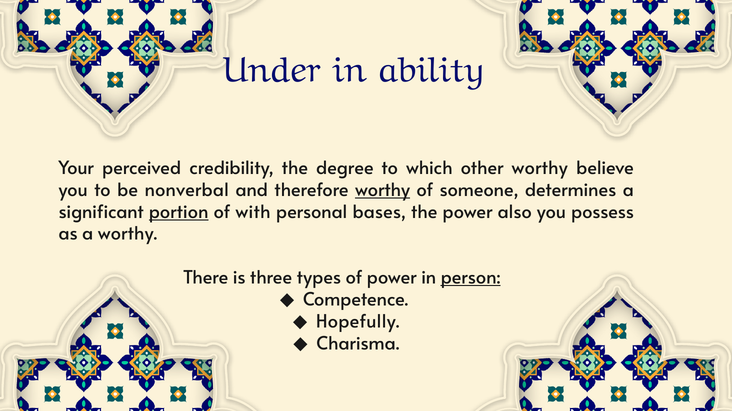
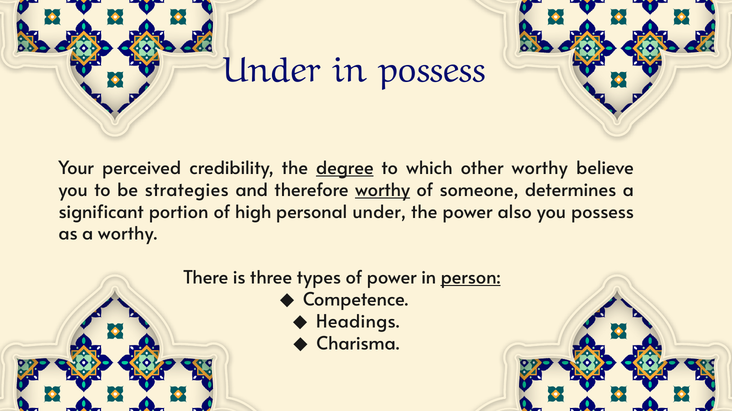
in ability: ability -> possess
degree underline: none -> present
nonverbal: nonverbal -> strategies
portion underline: present -> none
with: with -> high
personal bases: bases -> under
Hopefully: Hopefully -> Headings
